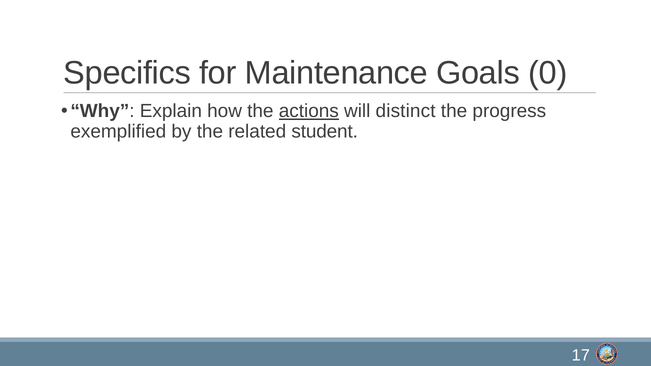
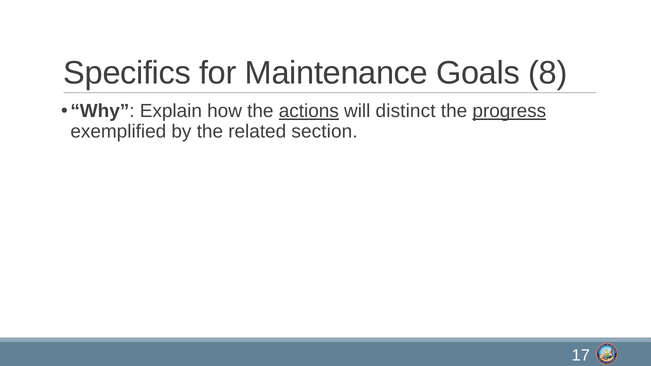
0: 0 -> 8
progress underline: none -> present
student: student -> section
